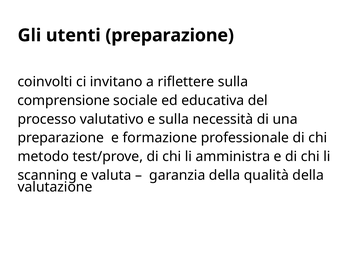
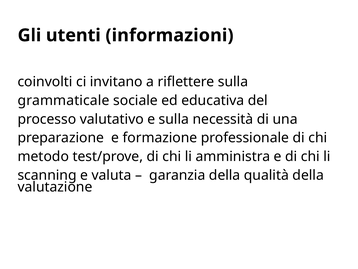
utenti preparazione: preparazione -> informazioni
comprensione: comprensione -> grammaticale
